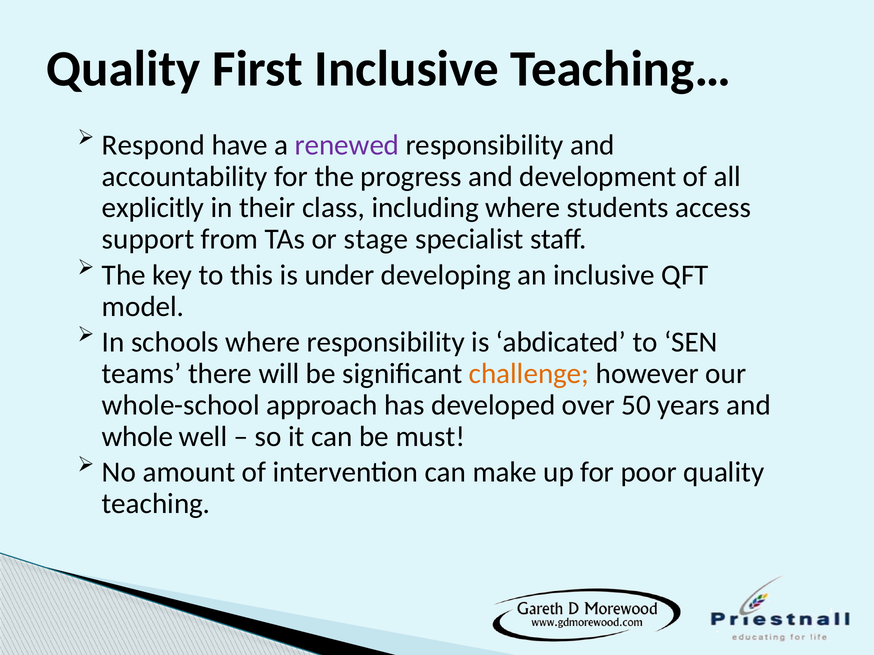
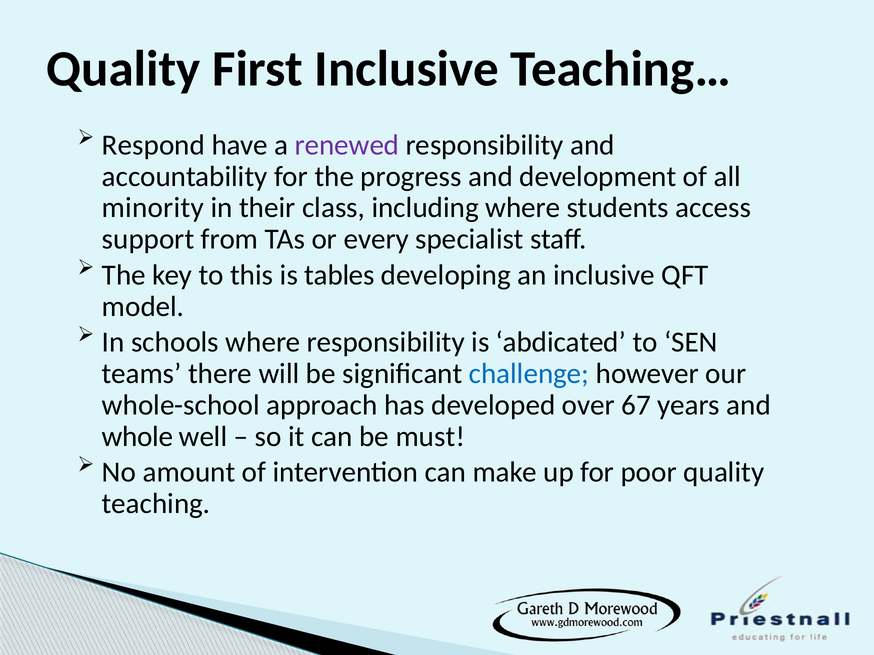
explicitly: explicitly -> minority
stage: stage -> every
under: under -> tables
challenge colour: orange -> blue
50: 50 -> 67
